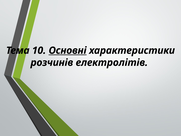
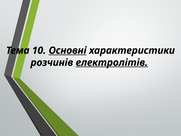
електролітів underline: none -> present
